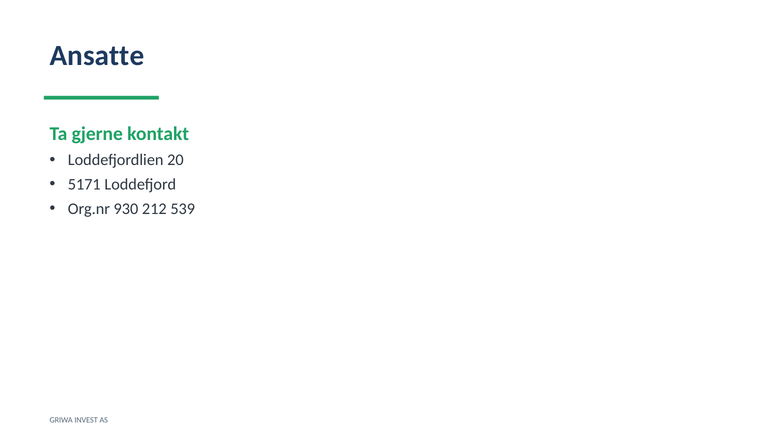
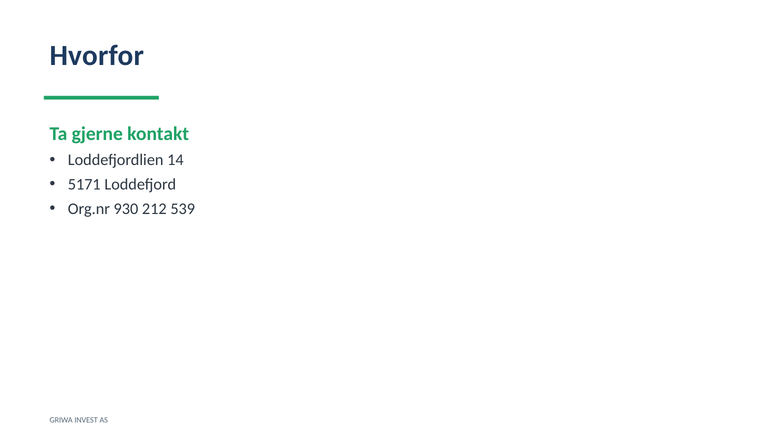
Ansatte: Ansatte -> Hvorfor
20: 20 -> 14
